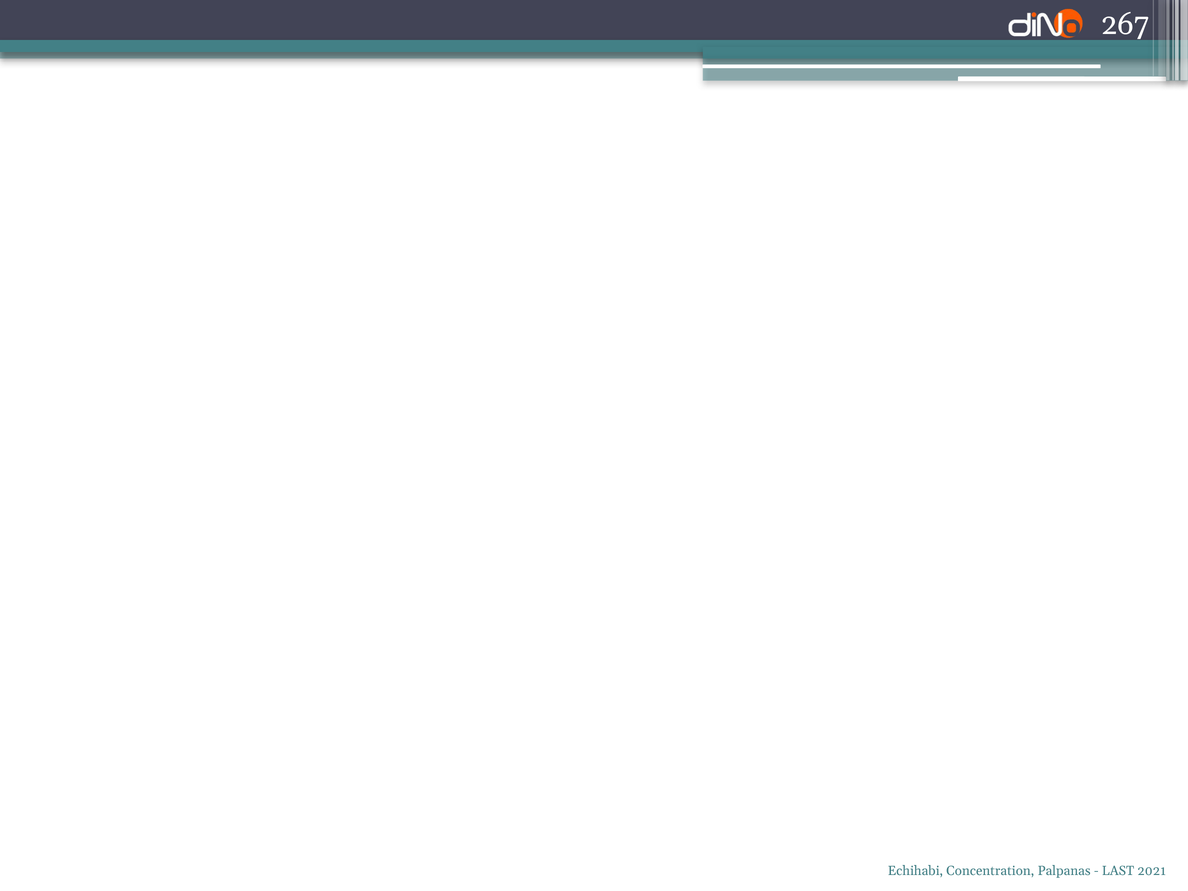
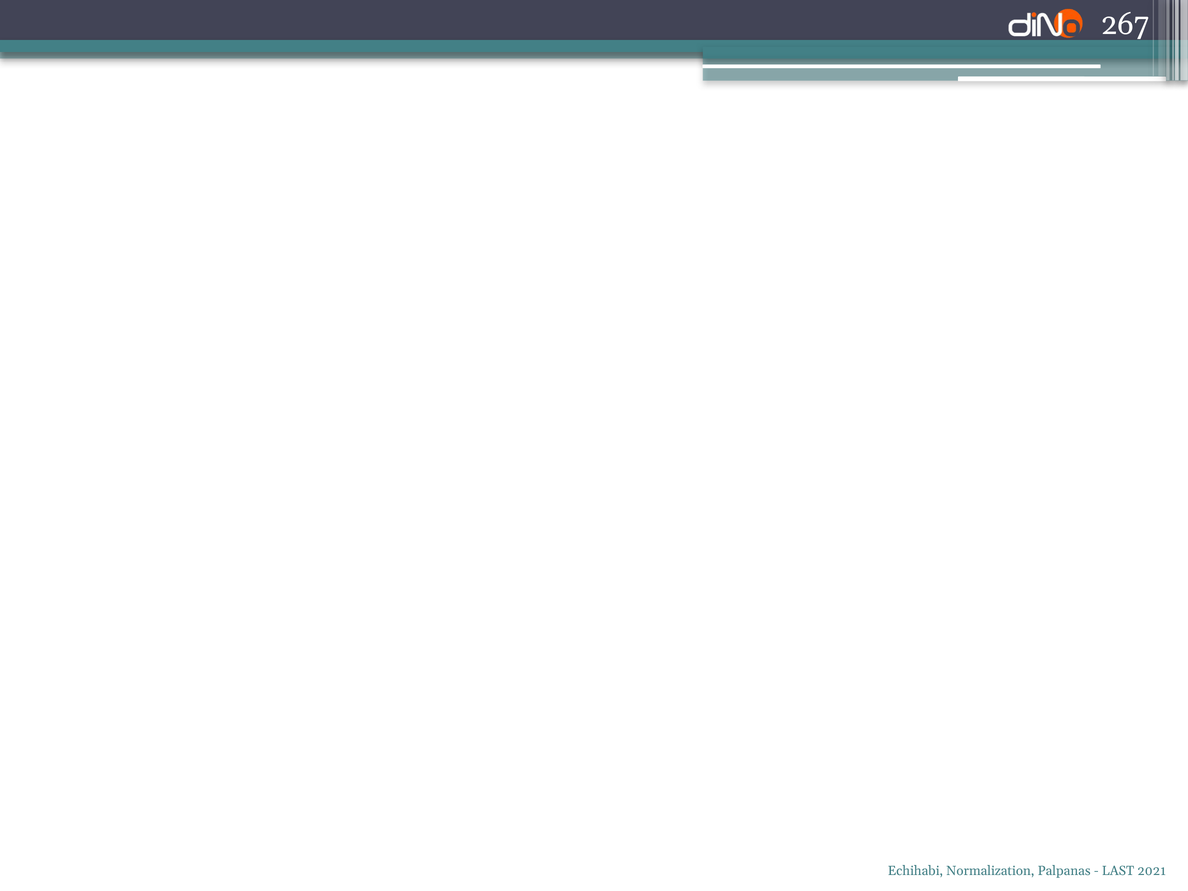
Concentration: Concentration -> Normalization
